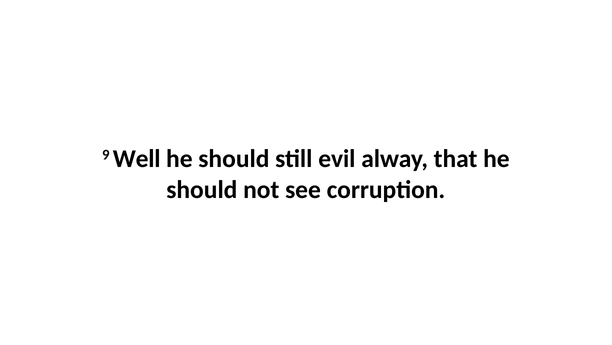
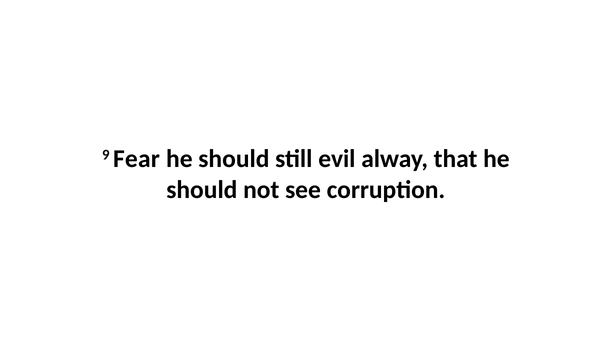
Well: Well -> Fear
